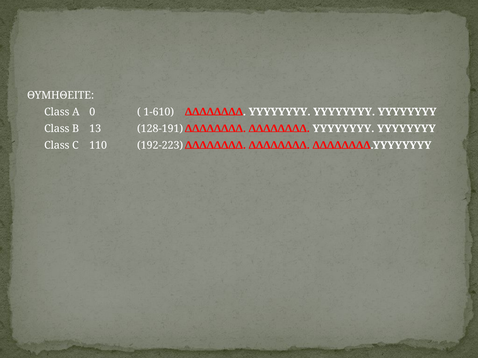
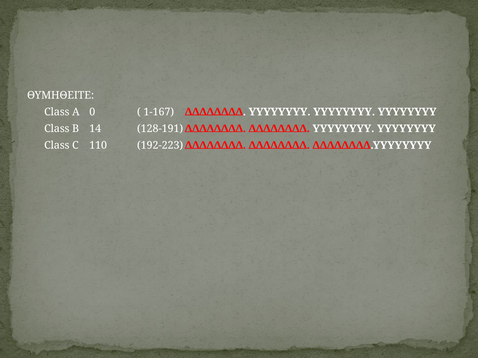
1-610: 1-610 -> 1-167
13: 13 -> 14
